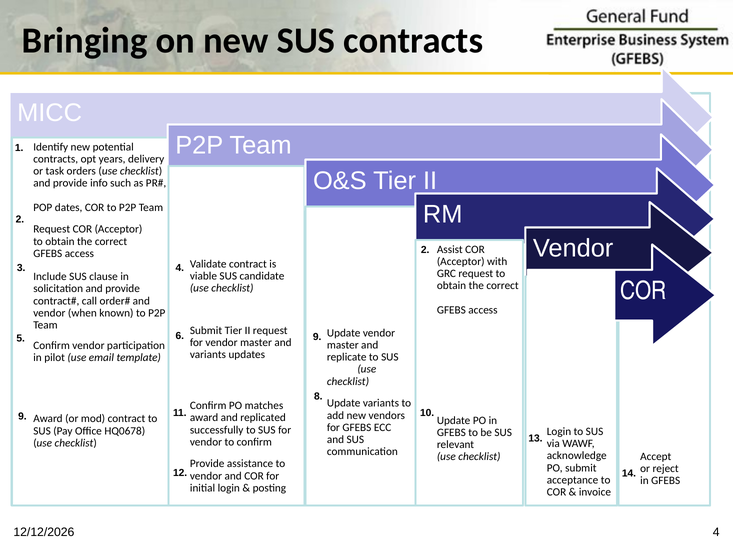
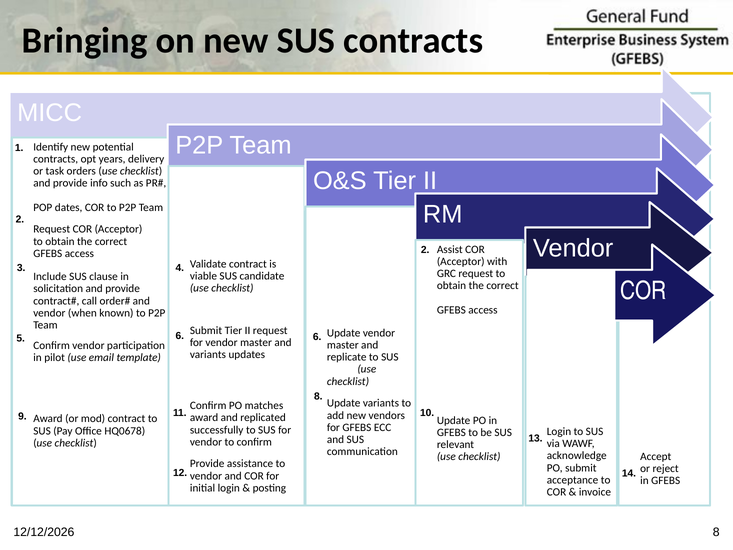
6 9: 9 -> 6
4 at (716, 532): 4 -> 8
